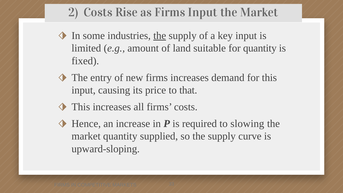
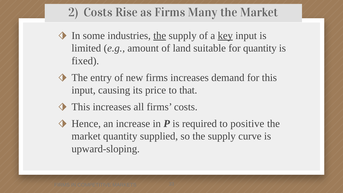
Firms Input: Input -> Many
key underline: none -> present
slowing: slowing -> positive
